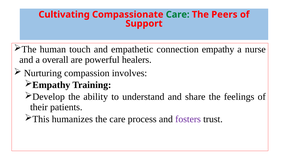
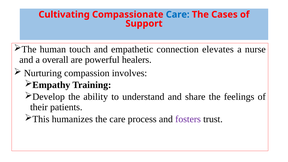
Care at (178, 15) colour: green -> blue
Peers: Peers -> Cases
empathy: empathy -> elevates
